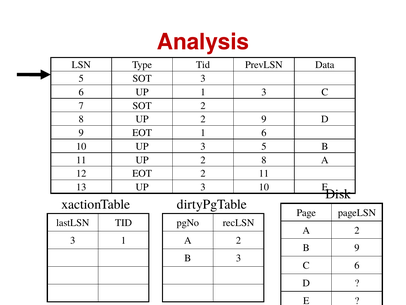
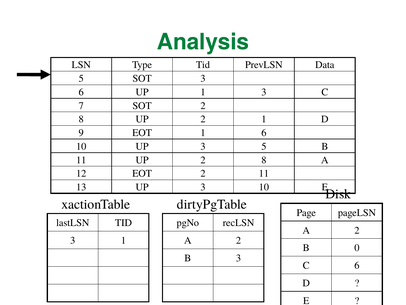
Analysis colour: red -> green
2 9: 9 -> 1
B 9: 9 -> 0
